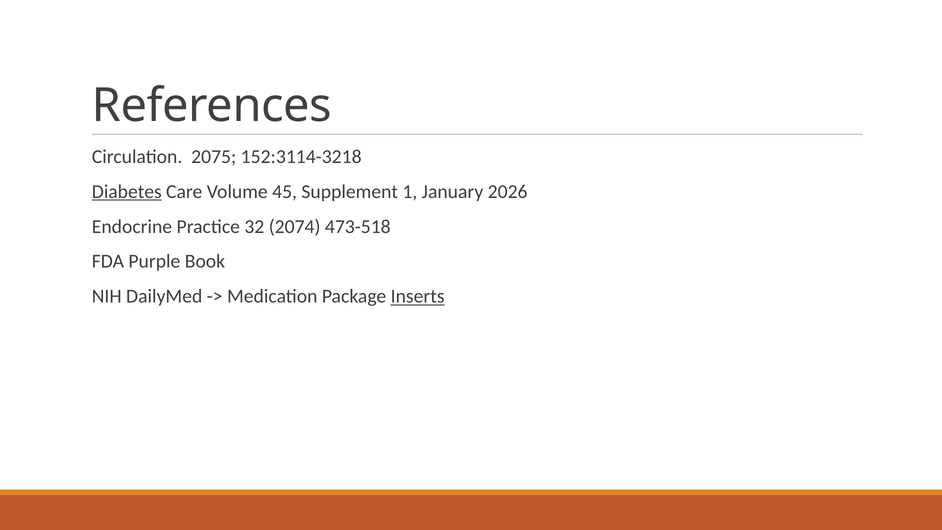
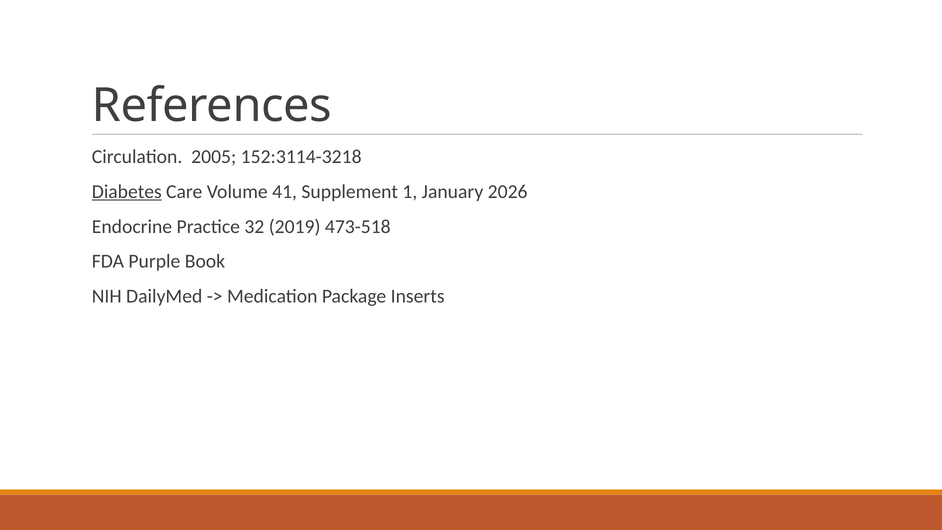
2075: 2075 -> 2005
45: 45 -> 41
2074: 2074 -> 2019
Inserts underline: present -> none
